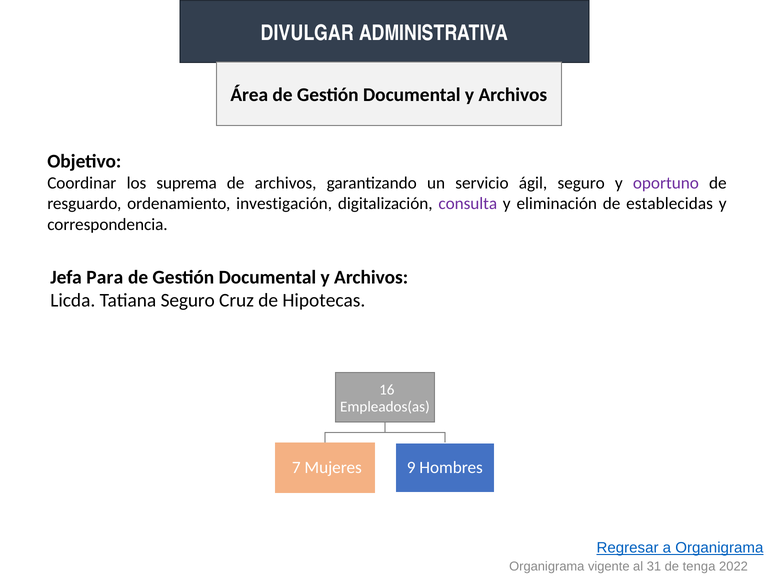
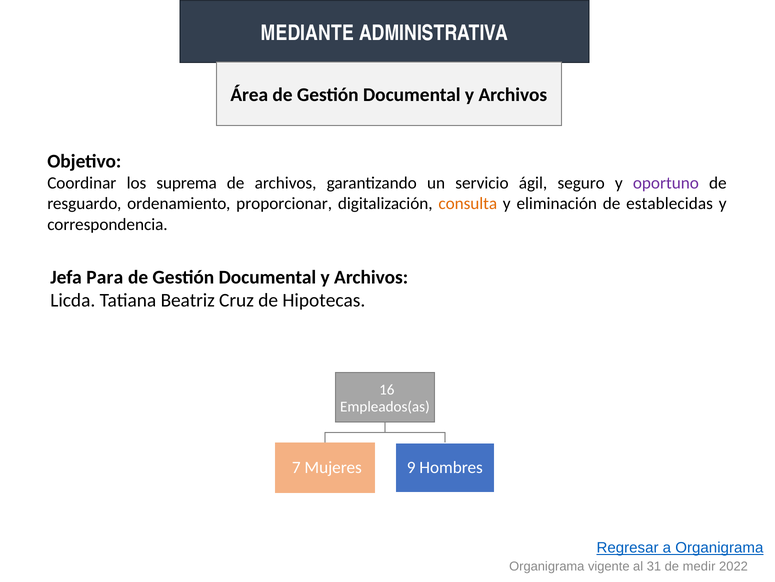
DIVULGAR: DIVULGAR -> MEDIANTE
investigación: investigación -> proporcionar
consulta colour: purple -> orange
Tatiana Seguro: Seguro -> Beatriz
tenga: tenga -> medir
